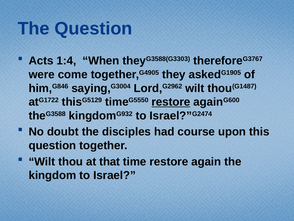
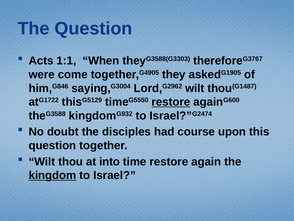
1:4: 1:4 -> 1:1
that: that -> into
kingdom underline: none -> present
